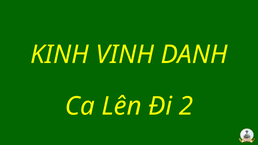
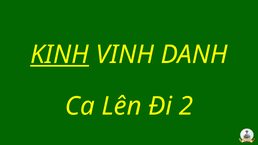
KINH underline: none -> present
